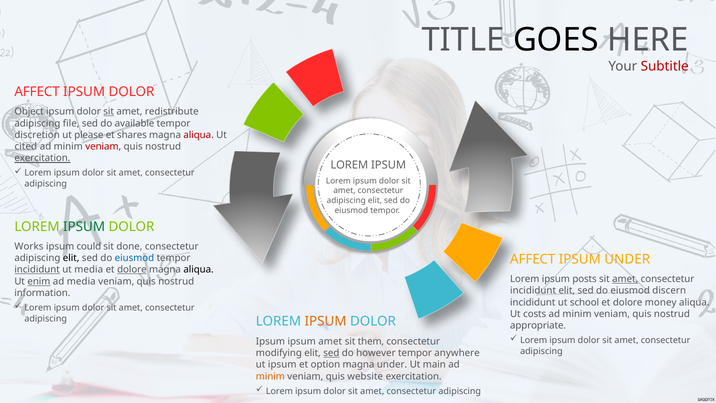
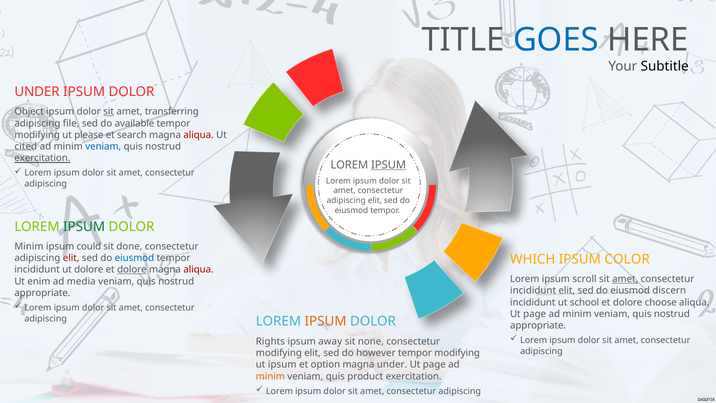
GOES colour: black -> blue
Subtitle colour: red -> black
AFFECT at (37, 92): AFFECT -> UNDER
redistribute: redistribute -> transferring
discretion at (37, 135): discretion -> modifying
shares: shares -> search
veniam at (103, 147) colour: red -> blue
IPSUM at (389, 165) underline: none -> present
Works at (29, 246): Works -> Minim
elit at (71, 258) colour: black -> red
AFFECT at (533, 259): AFFECT -> WHICH
IPSUM UNDER: UNDER -> COLOR
incididunt at (37, 270) underline: present -> none
ut media: media -> dolore
aliqua at (199, 270) colour: black -> red
posts: posts -> scroll
enim underline: present -> none
information at (42, 293): information -> appropriate
money: money -> choose
costs at (535, 314): costs -> page
Ipsum at (270, 341): Ipsum -> Rights
ipsum amet: amet -> away
them: them -> none
sed at (331, 353) underline: present -> none
anywhere at (457, 353): anywhere -> modifying
main at (434, 365): main -> page
website: website -> product
